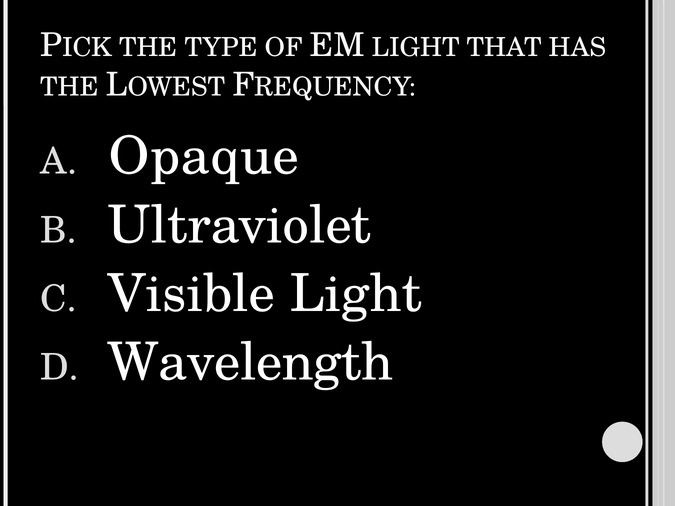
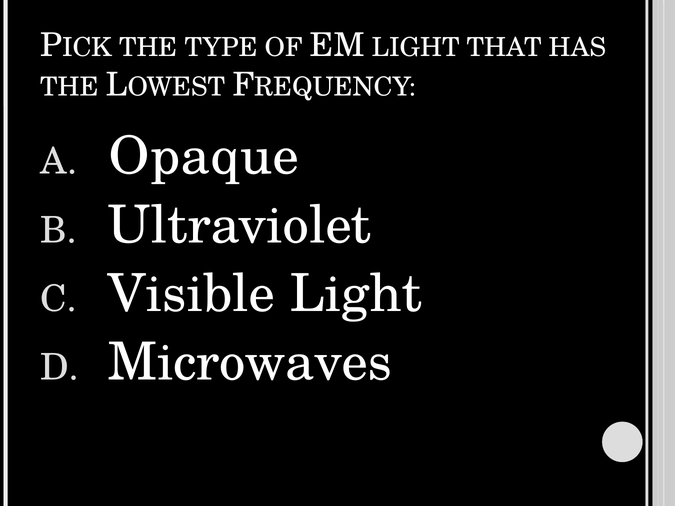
Wavelength: Wavelength -> Microwaves
